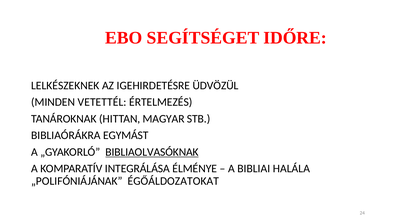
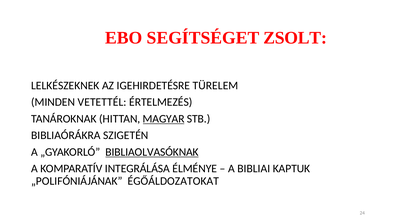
IDŐRE: IDŐRE -> ZSOLT
ÜDVÖZÜL: ÜDVÖZÜL -> TÜRELEM
MAGYAR underline: none -> present
EGYMÁST: EGYMÁST -> SZIGETÉN
HALÁLA: HALÁLA -> KAPTUK
